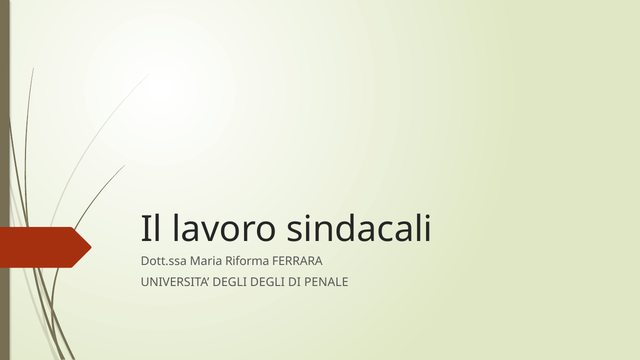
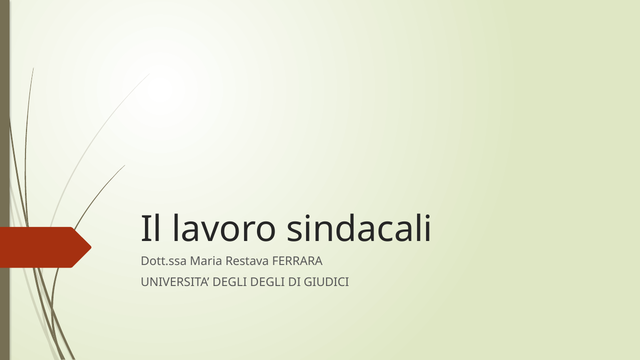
Riforma: Riforma -> Restava
PENALE: PENALE -> GIUDICI
